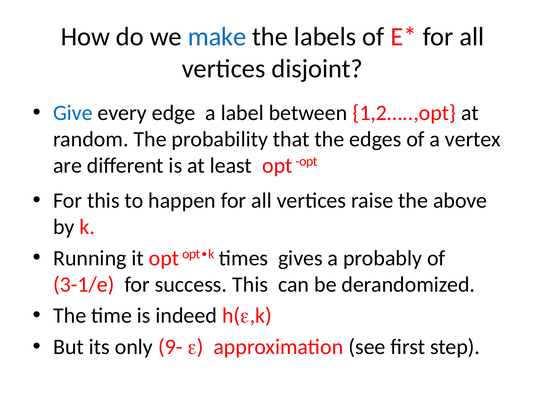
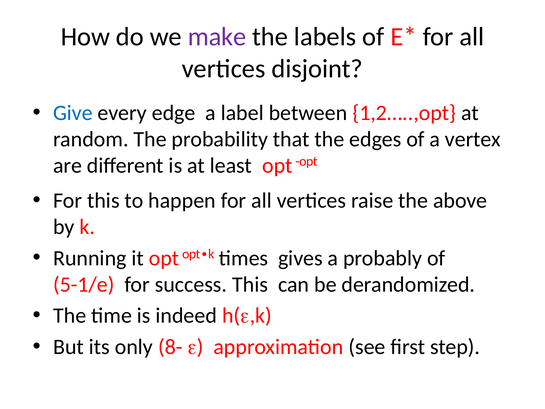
make colour: blue -> purple
3-1/e: 3-1/e -> 5-1/e
9-: 9- -> 8-
